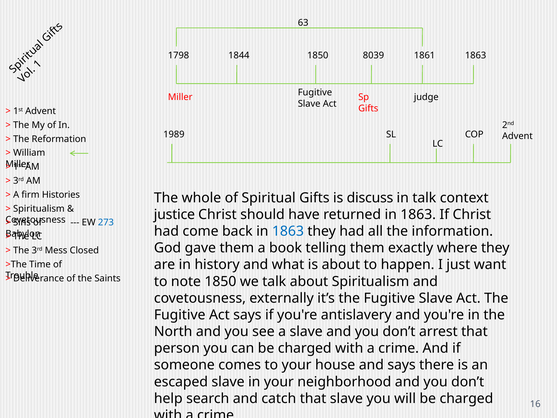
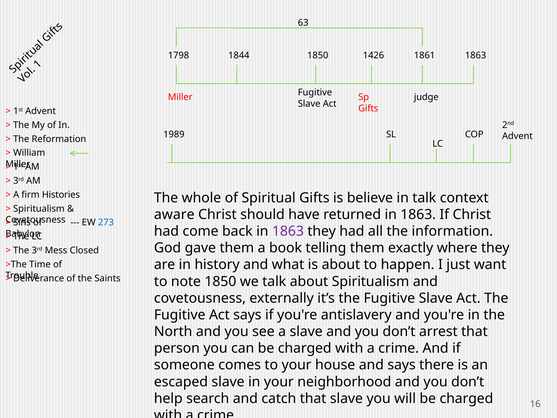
8039: 8039 -> 1426
discuss: discuss -> believe
justice: justice -> aware
1863 at (288, 231) colour: blue -> purple
